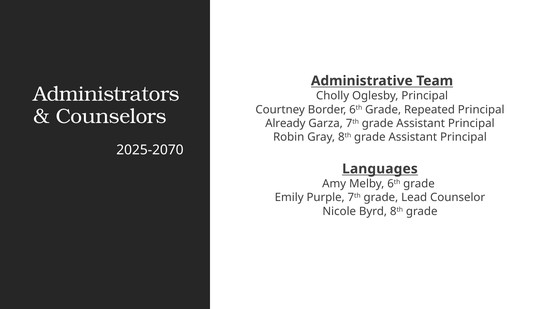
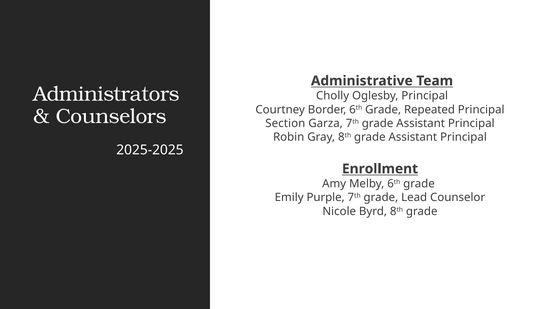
Already: Already -> Section
2025-2070: 2025-2070 -> 2025-2025
Languages: Languages -> Enrollment
